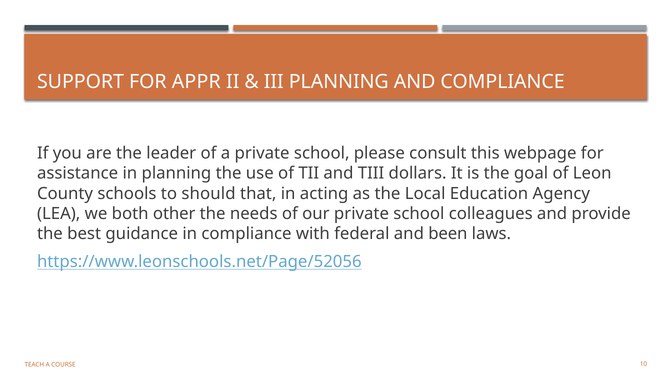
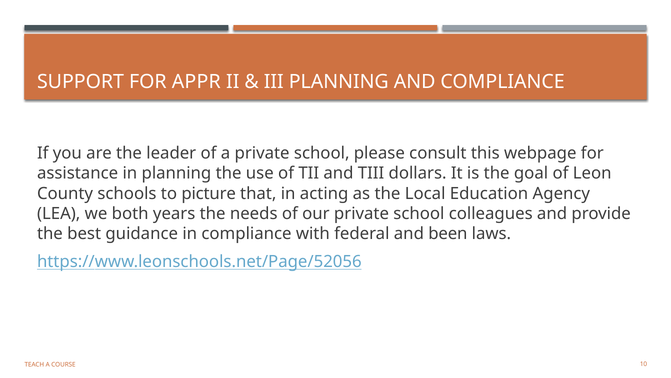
should: should -> picture
other: other -> years
